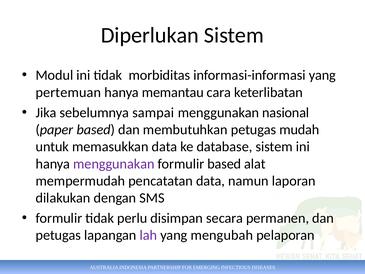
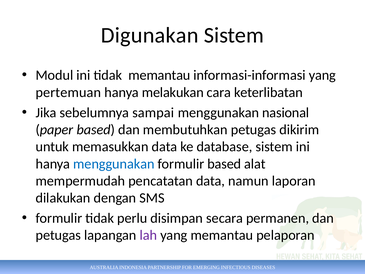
Diperlukan: Diperlukan -> Digunakan
tidak morbiditas: morbiditas -> memantau
memantau: memantau -> melakukan
mudah: mudah -> dikirim
menggunakan at (114, 164) colour: purple -> blue
yang mengubah: mengubah -> memantau
